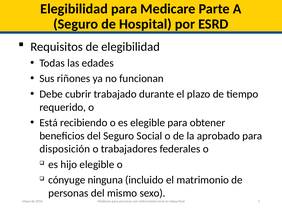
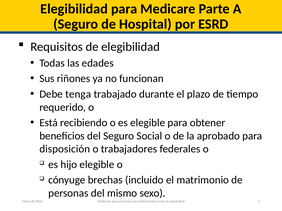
cubrir: cubrir -> tenga
ninguna: ninguna -> brechas
